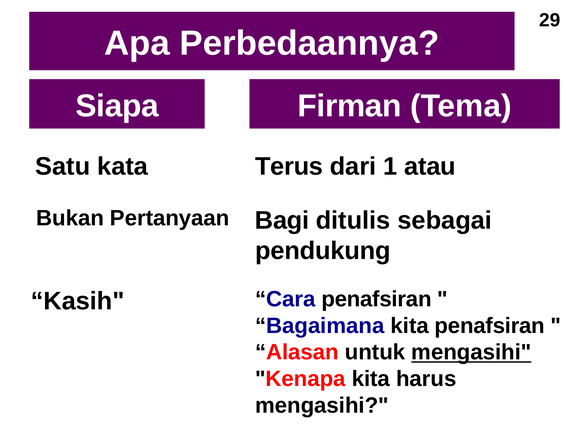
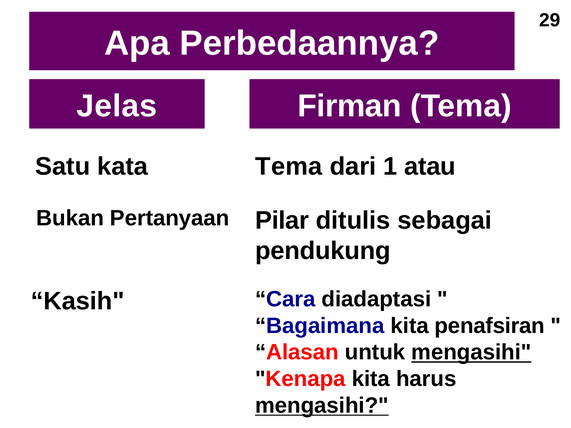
Siapa: Siapa -> Jelas
kata Terus: Terus -> Tema
Bagi: Bagi -> Pilar
Cara penafsiran: penafsiran -> diadaptasi
mengasihi at (322, 406) underline: none -> present
